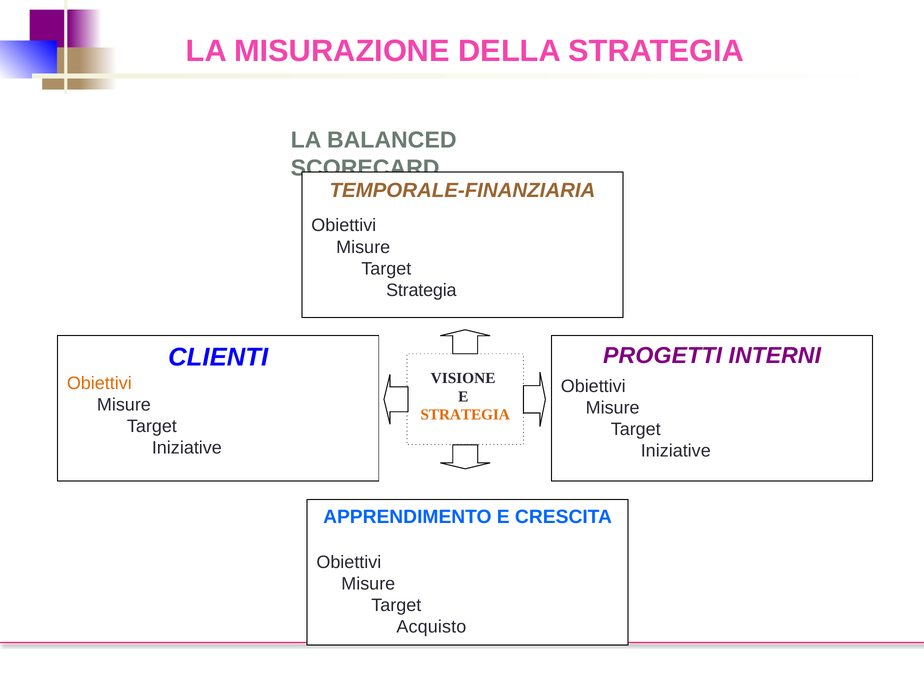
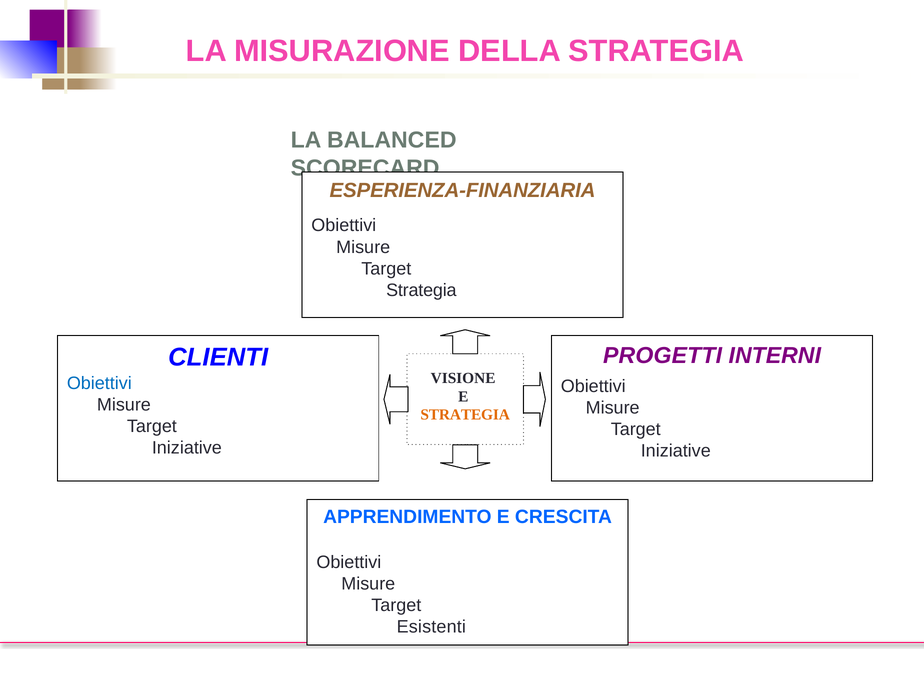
TEMPORALE-FINANZIARIA: TEMPORALE-FINANZIARIA -> ESPERIENZA-FINANZIARIA
Obiettivi at (99, 383) colour: orange -> blue
Acquisto: Acquisto -> Esistenti
